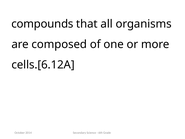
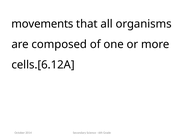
compounds: compounds -> movements
